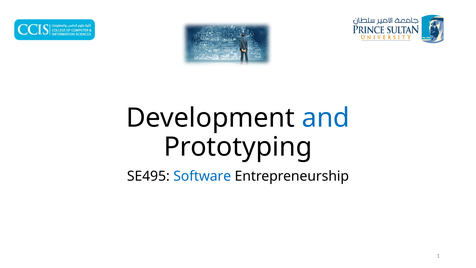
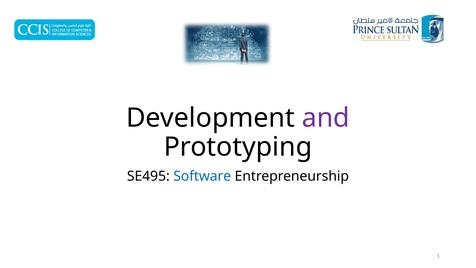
and colour: blue -> purple
